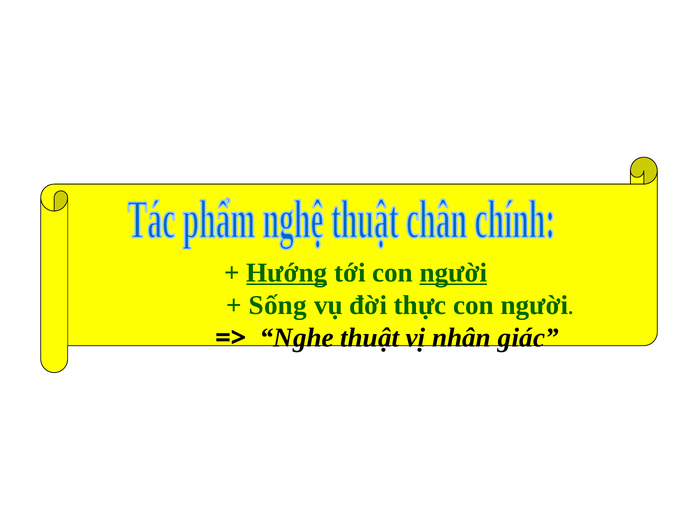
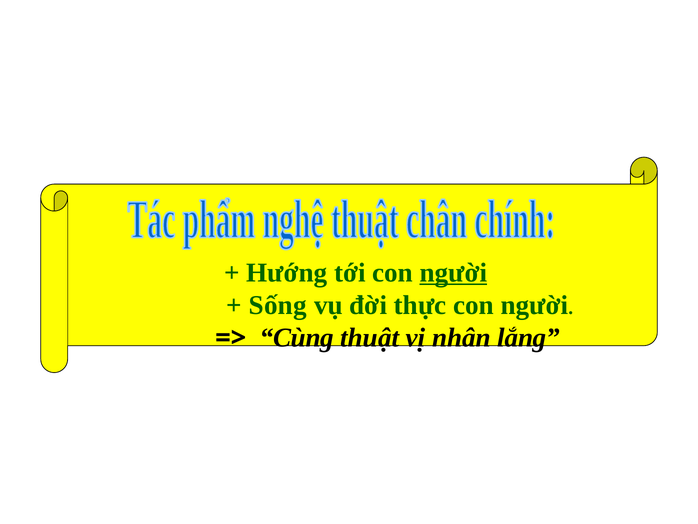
Hướng underline: present -> none
Nghe: Nghe -> Cùng
giác: giác -> lắng
